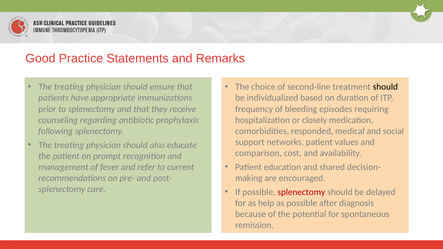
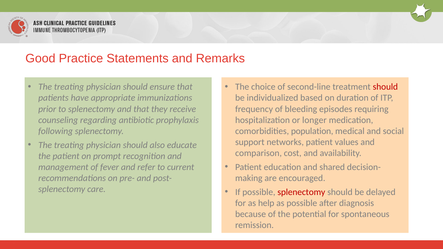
should at (385, 87) colour: black -> red
closely: closely -> longer
responded: responded -> population
